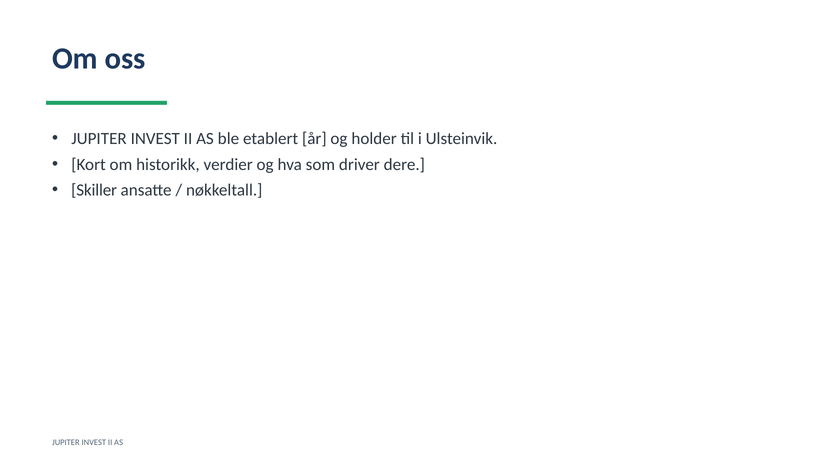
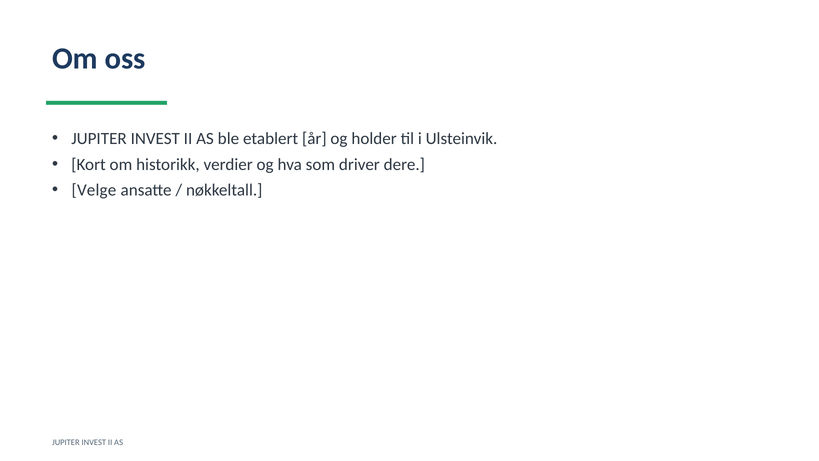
Skiller: Skiller -> Velge
